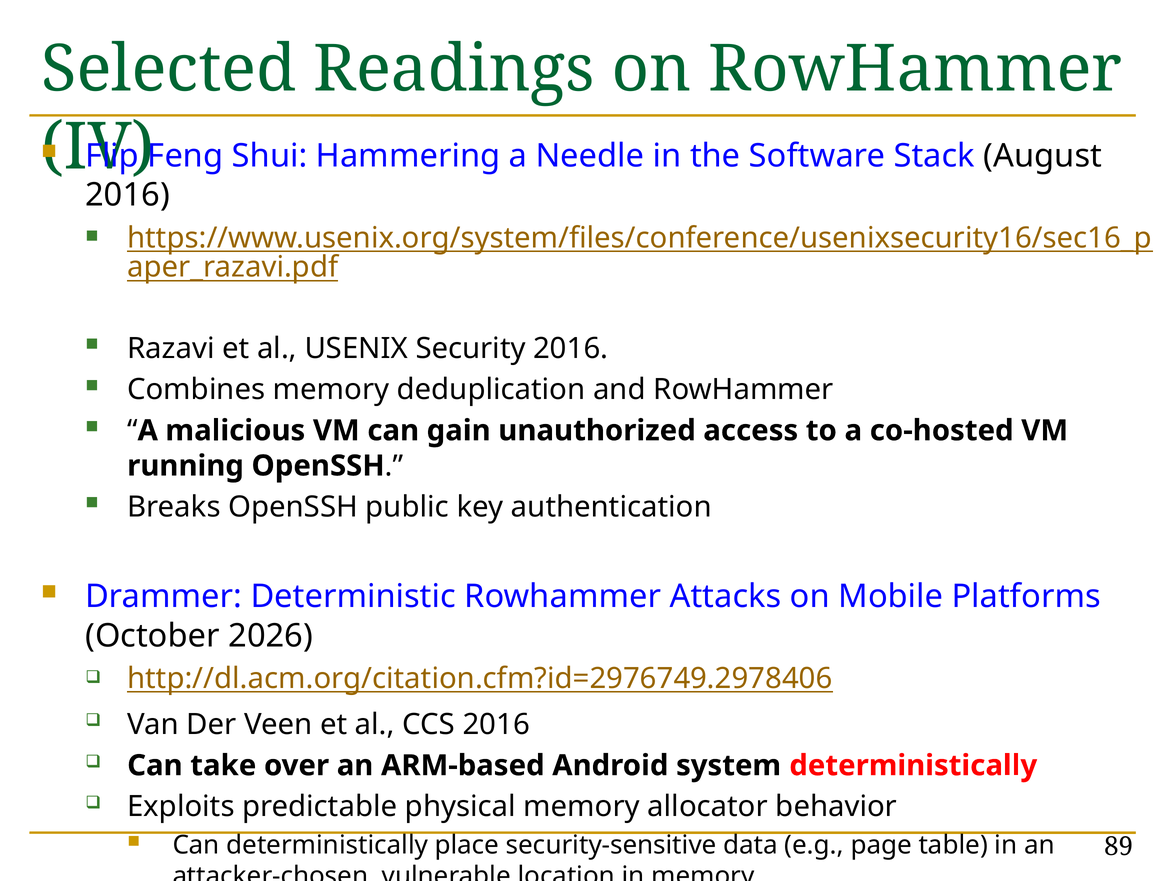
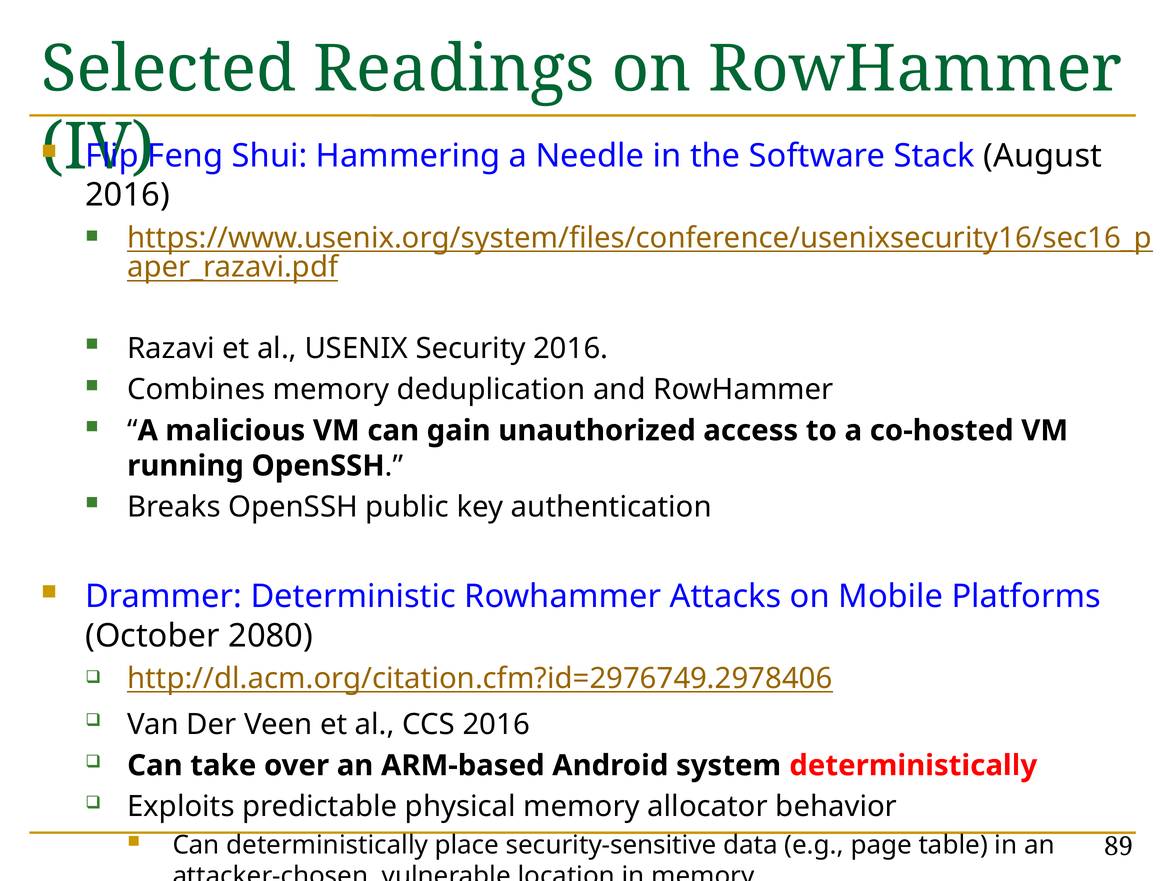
2026: 2026 -> 2080
